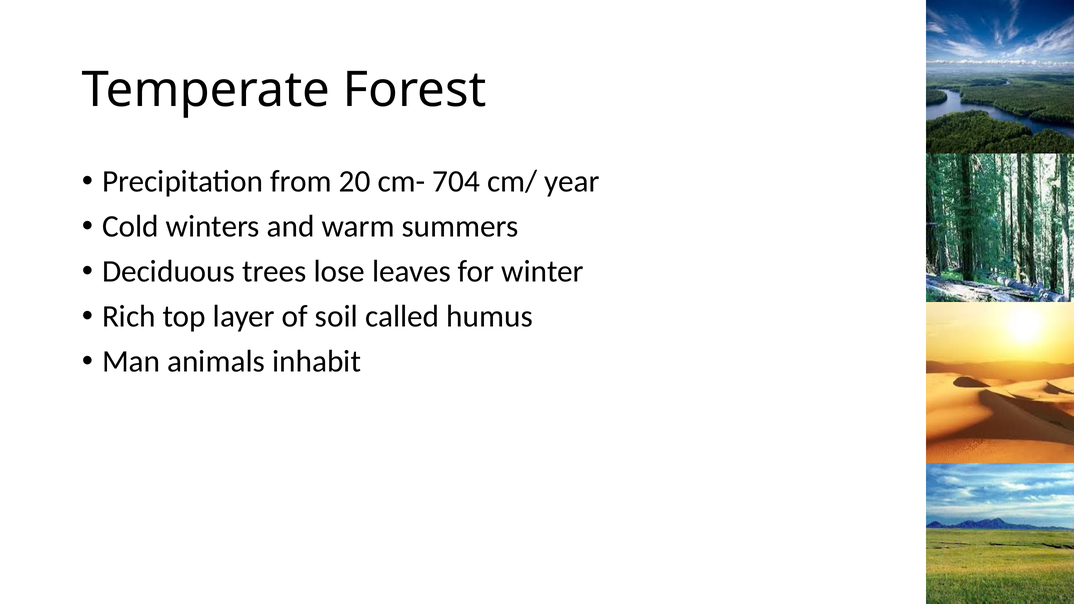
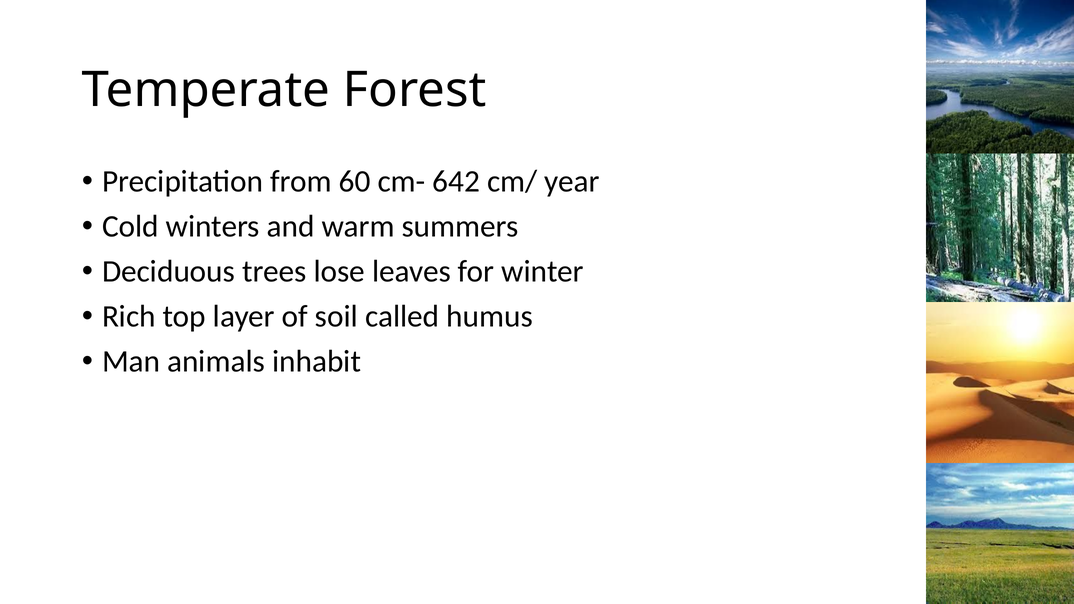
20: 20 -> 60
704: 704 -> 642
